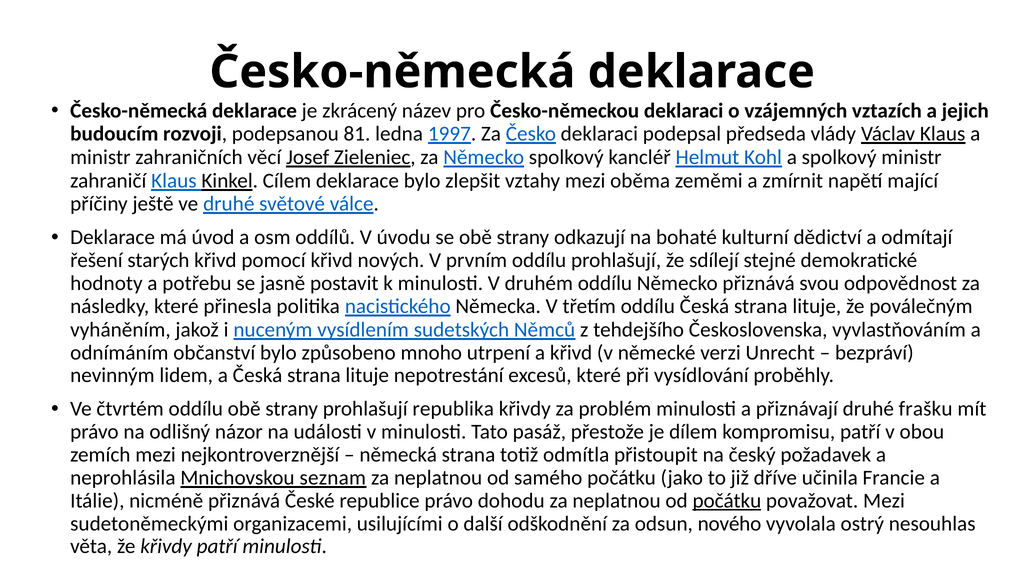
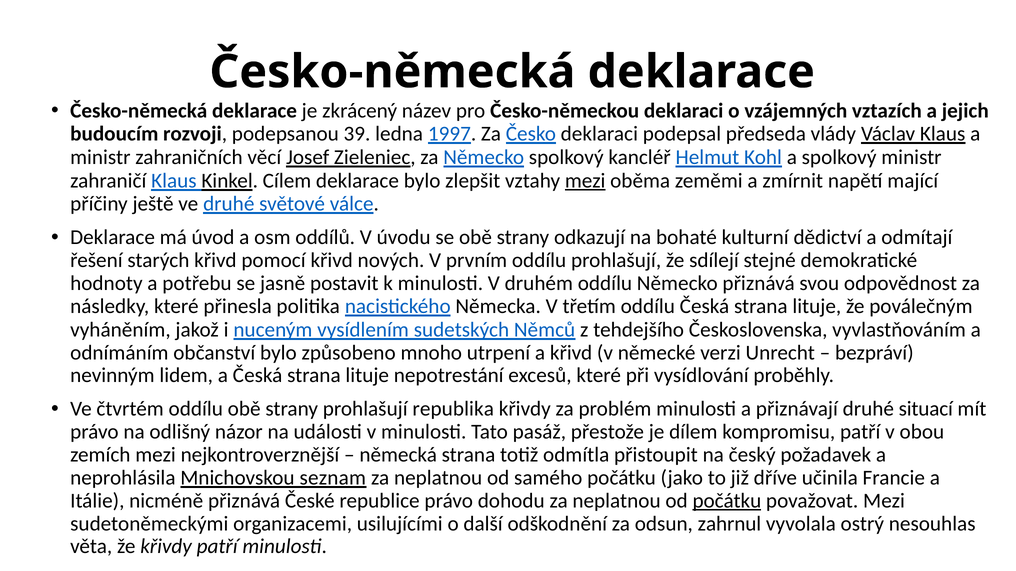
81: 81 -> 39
mezi at (585, 181) underline: none -> present
frašku: frašku -> situací
nového: nového -> zahrnul
